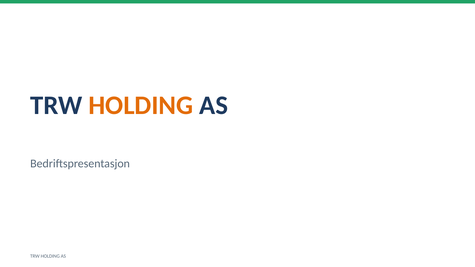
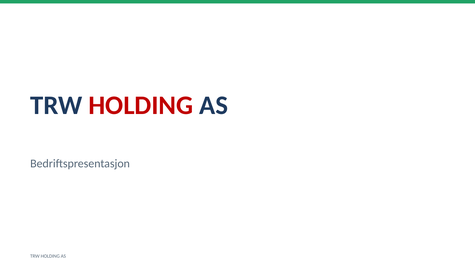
HOLDING at (141, 105) colour: orange -> red
